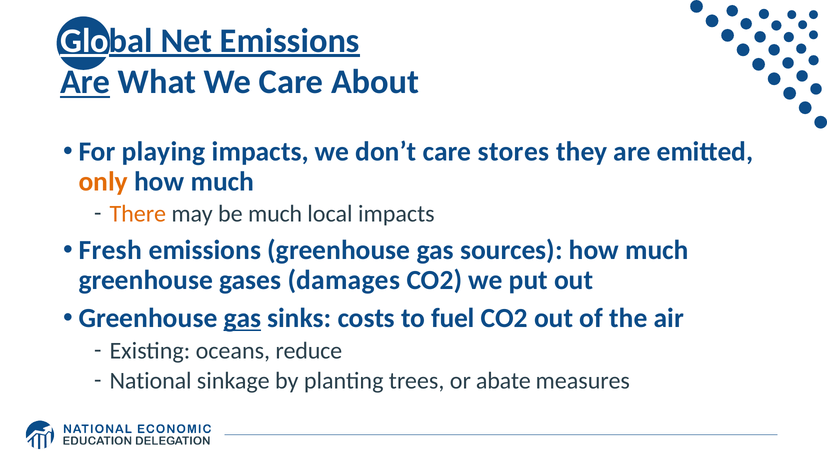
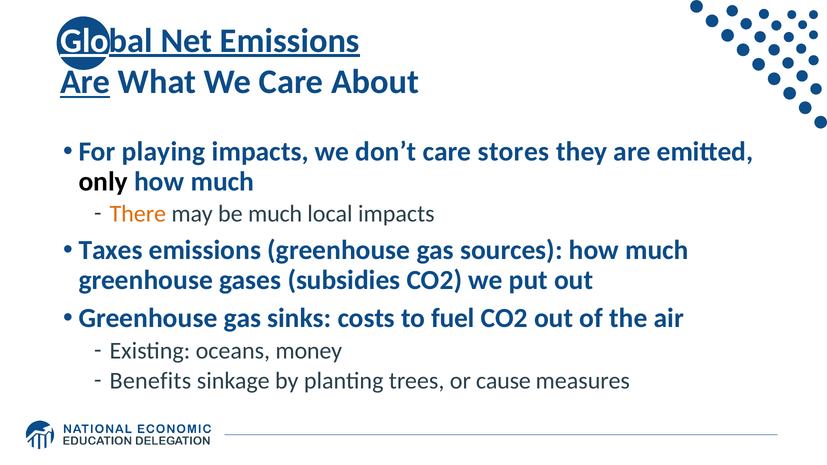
only colour: orange -> black
Fresh: Fresh -> Taxes
damages: damages -> subsidies
gas at (242, 318) underline: present -> none
reduce: reduce -> money
National: National -> Benefits
abate: abate -> cause
